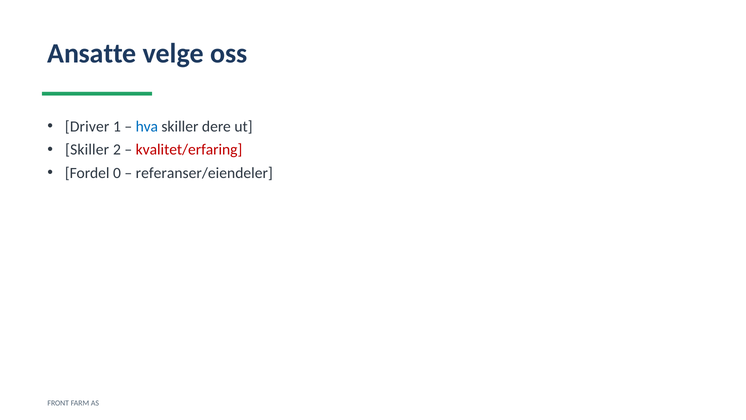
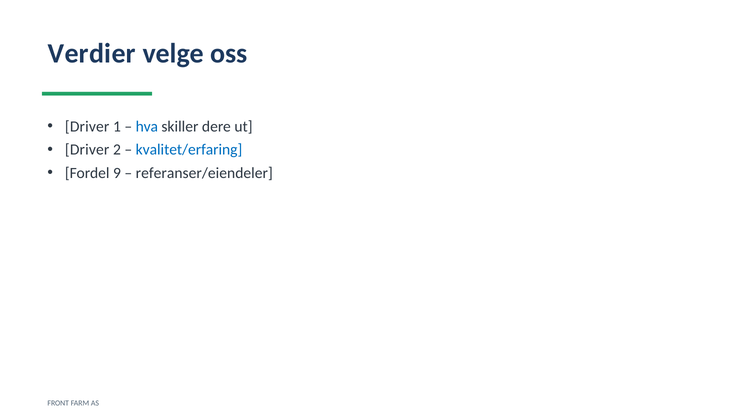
Ansatte: Ansatte -> Verdier
Skiller at (87, 150): Skiller -> Driver
kvalitet/erfaring colour: red -> blue
0: 0 -> 9
